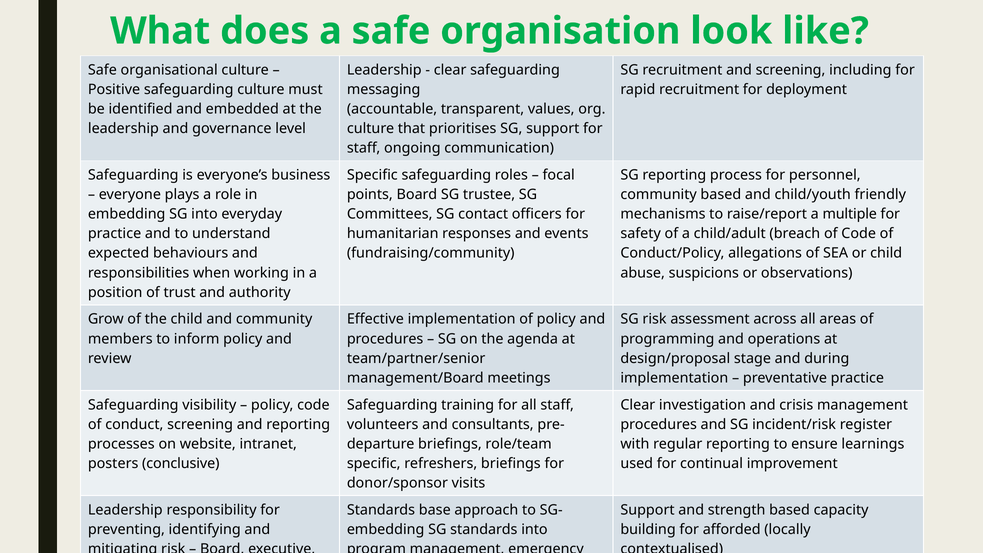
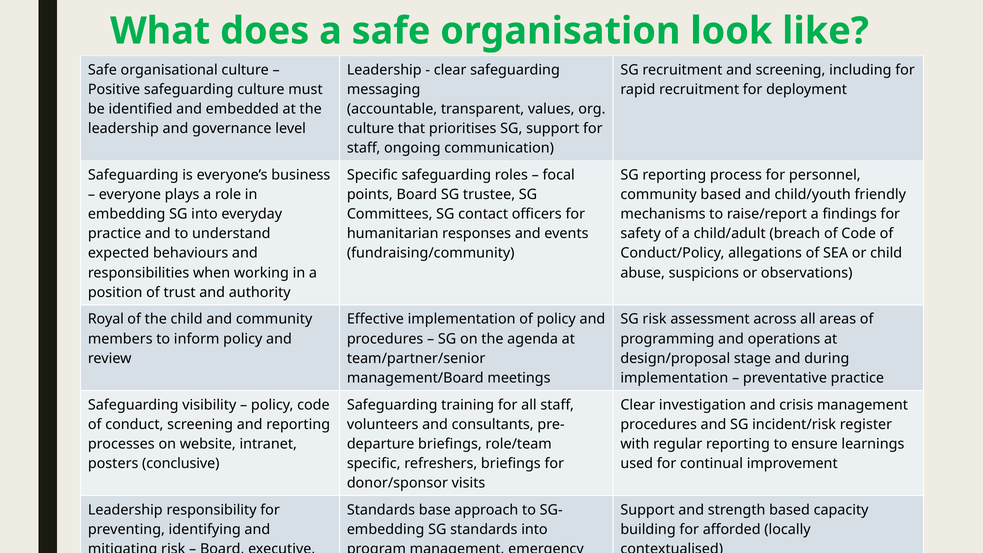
multiple: multiple -> findings
Grow: Grow -> Royal
